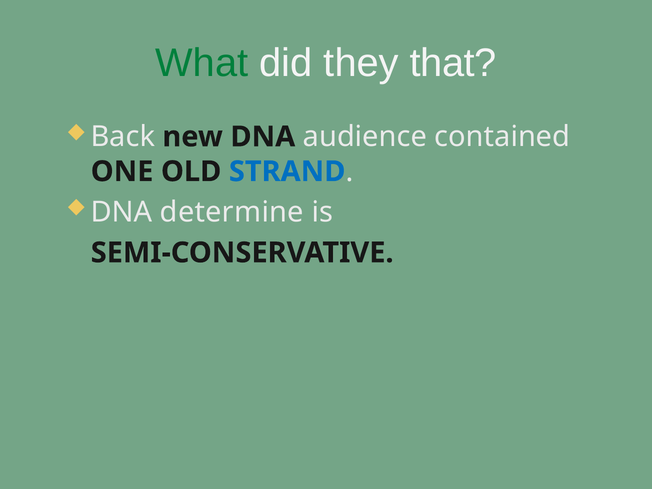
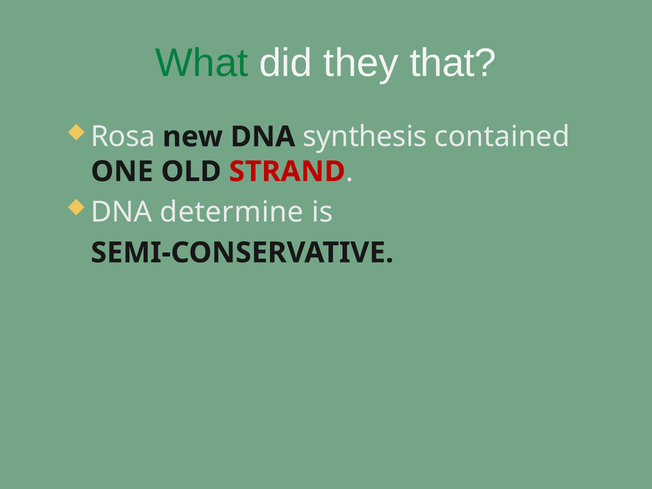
Back: Back -> Rosa
audience: audience -> synthesis
STRAND colour: blue -> red
